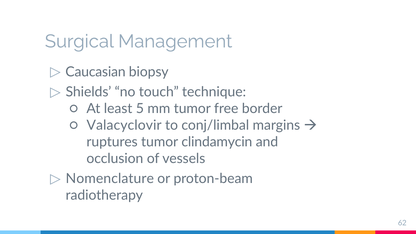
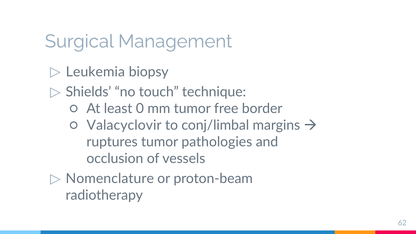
Caucasian: Caucasian -> Leukemia
5: 5 -> 0
clindamycin: clindamycin -> pathologies
